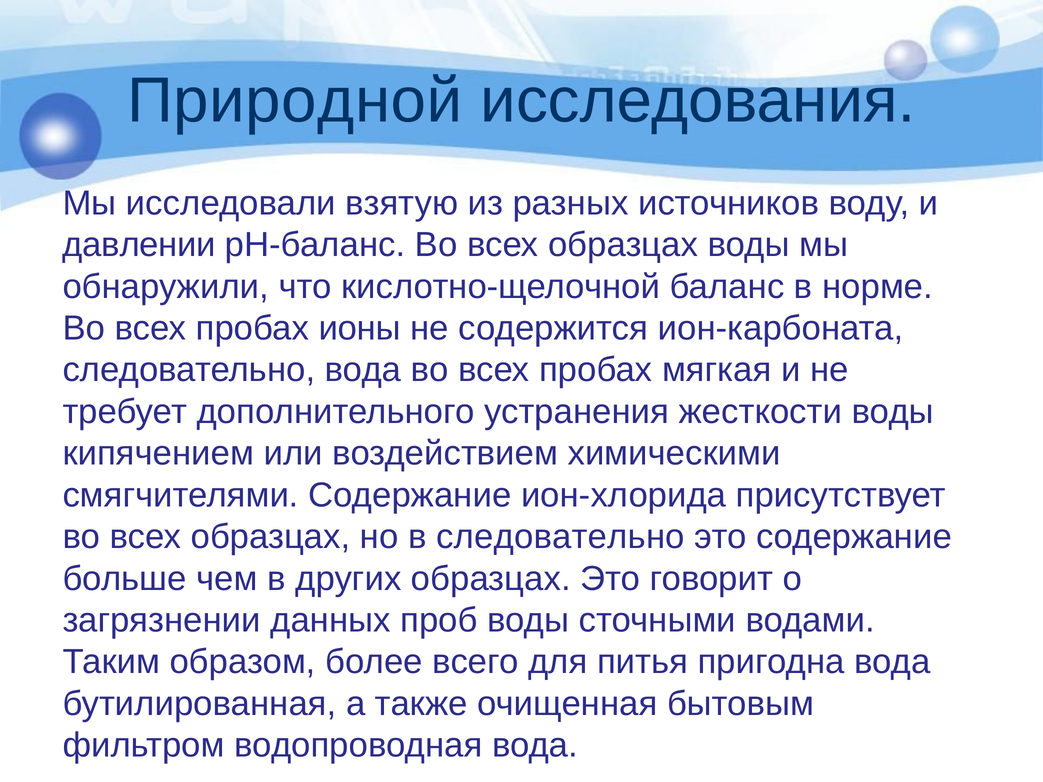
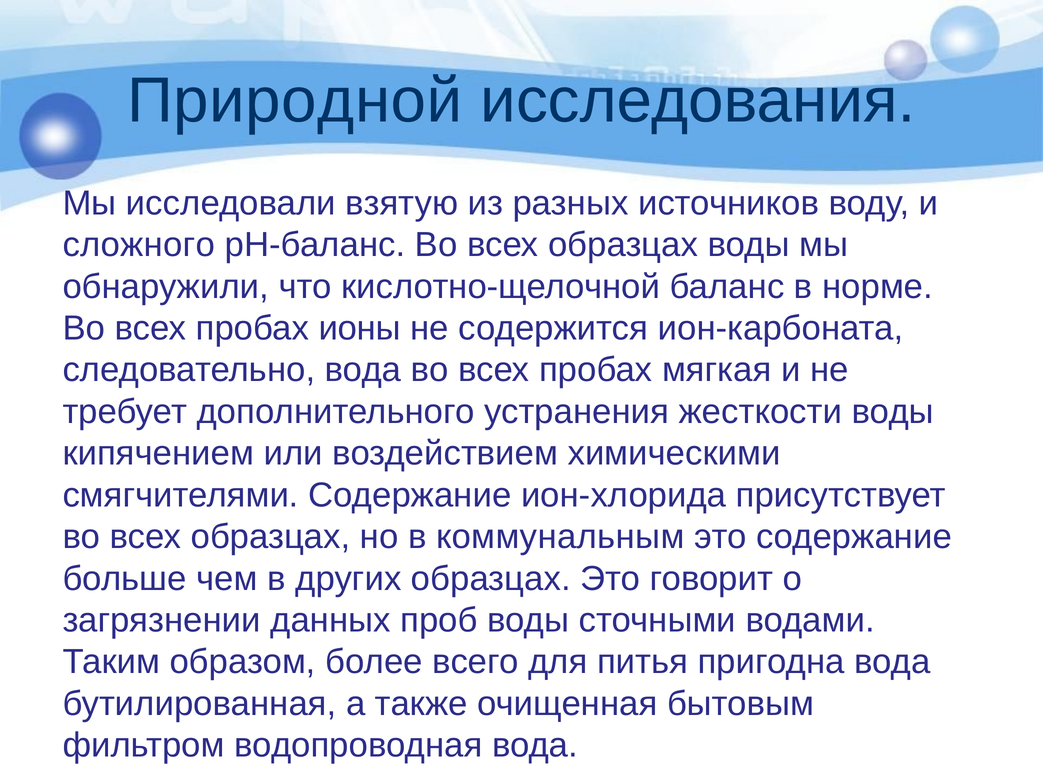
давлении: давлении -> сложного
в следовательно: следовательно -> коммунальным
